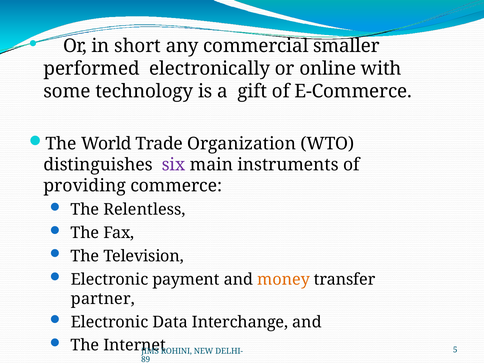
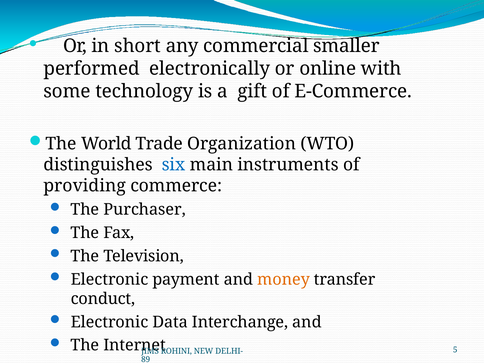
six colour: purple -> blue
Relentless: Relentless -> Purchaser
partner: partner -> conduct
